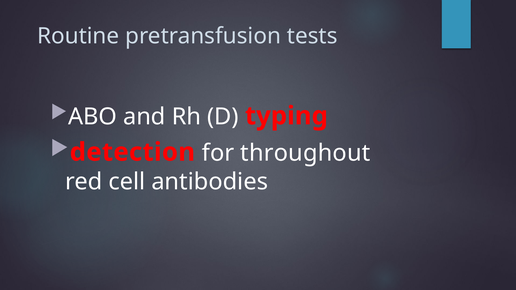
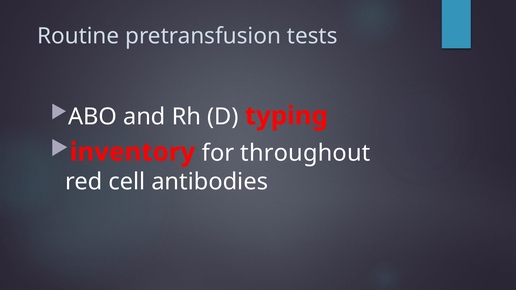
detection: detection -> inventory
